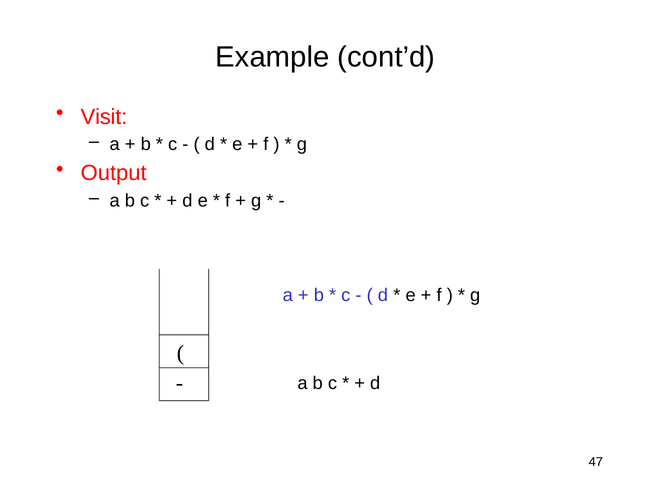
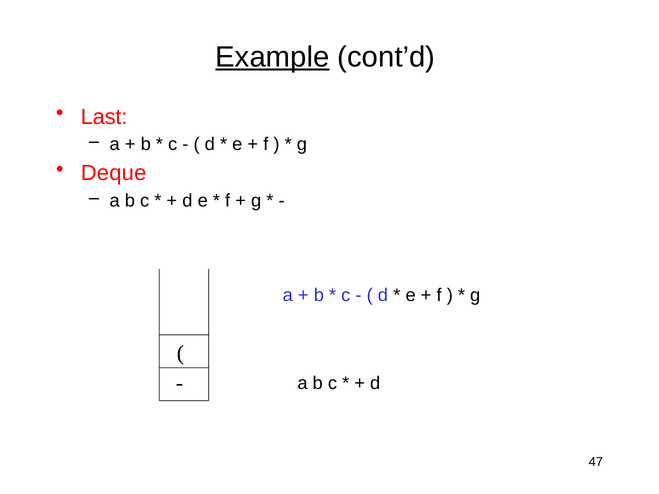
Example underline: none -> present
Visit: Visit -> Last
Output: Output -> Deque
